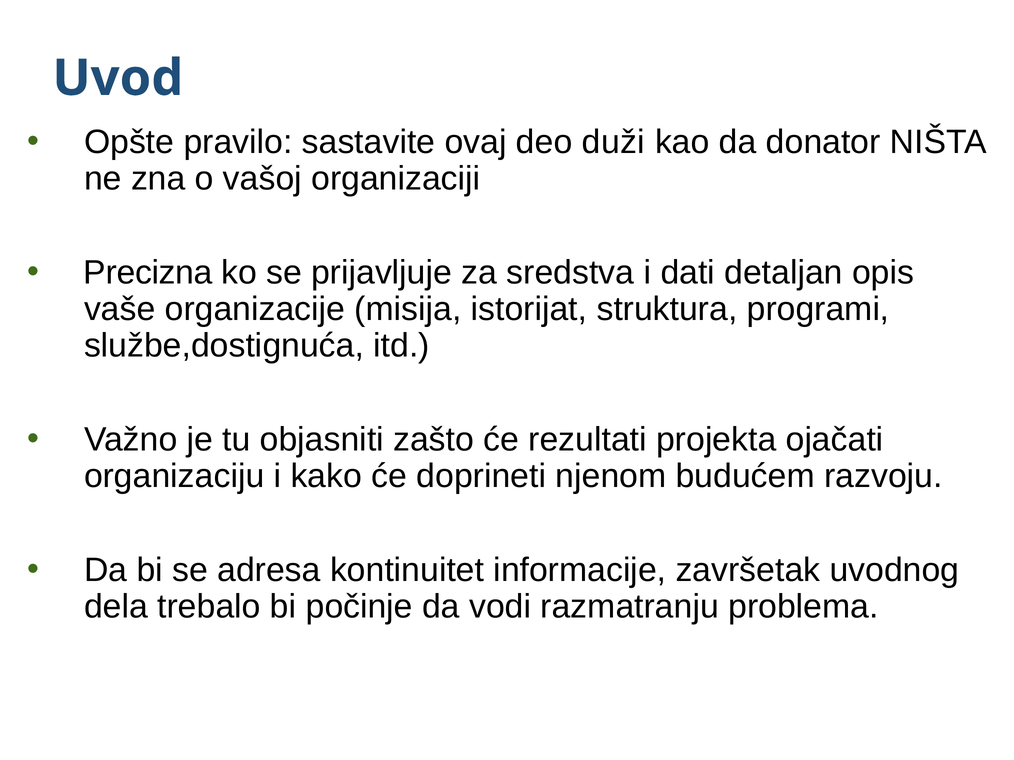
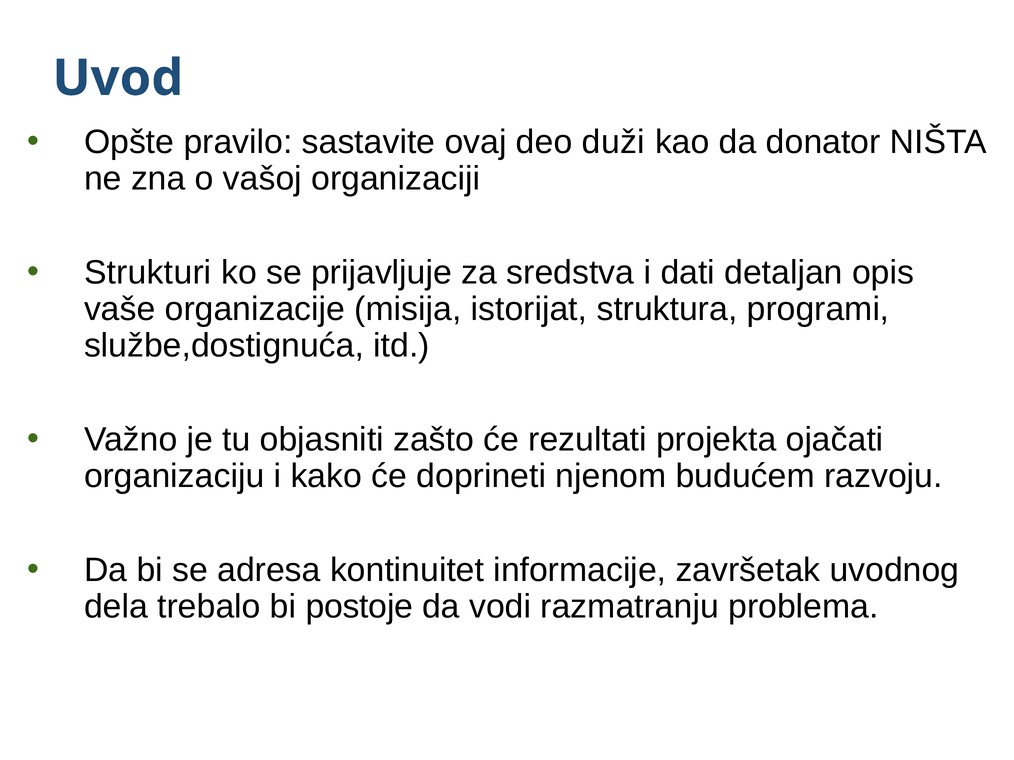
Precizna: Precizna -> Strukturi
počinje: počinje -> postoje
